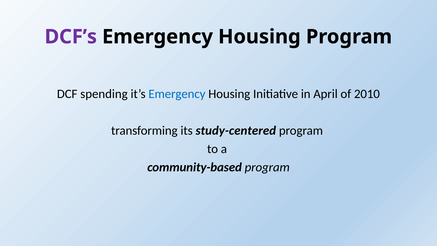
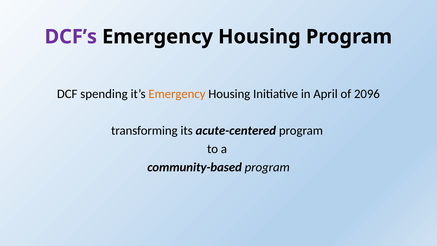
Emergency at (177, 94) colour: blue -> orange
2010: 2010 -> 2096
study-centered: study-centered -> acute-centered
